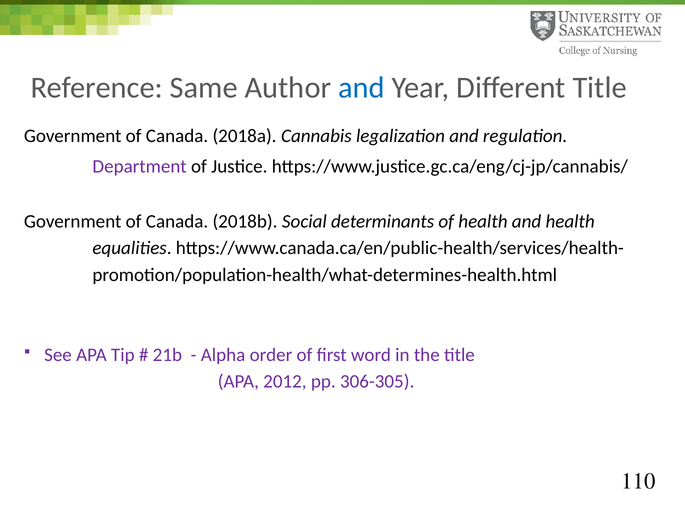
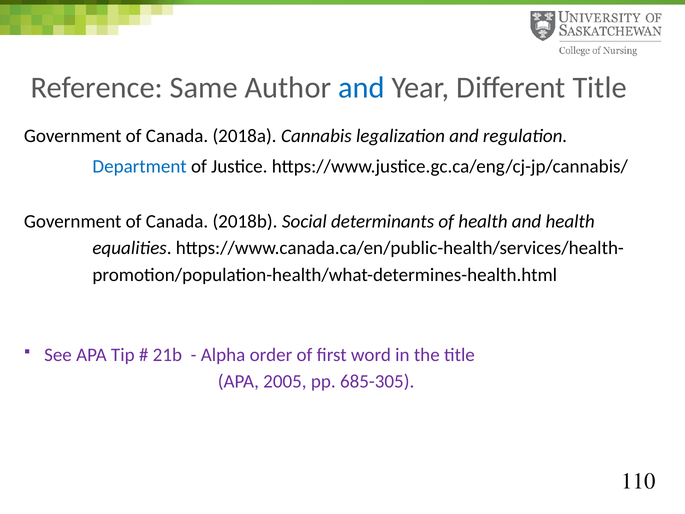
Department colour: purple -> blue
2012: 2012 -> 2005
306-305: 306-305 -> 685-305
